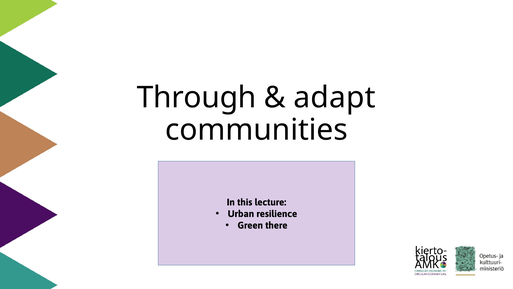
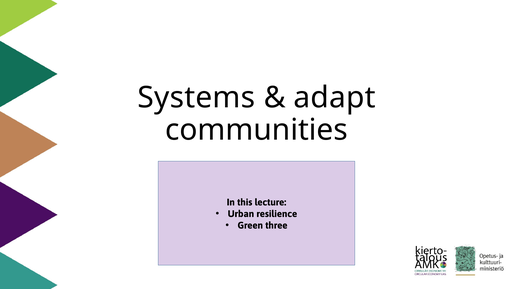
Through: Through -> Systems
there: there -> three
